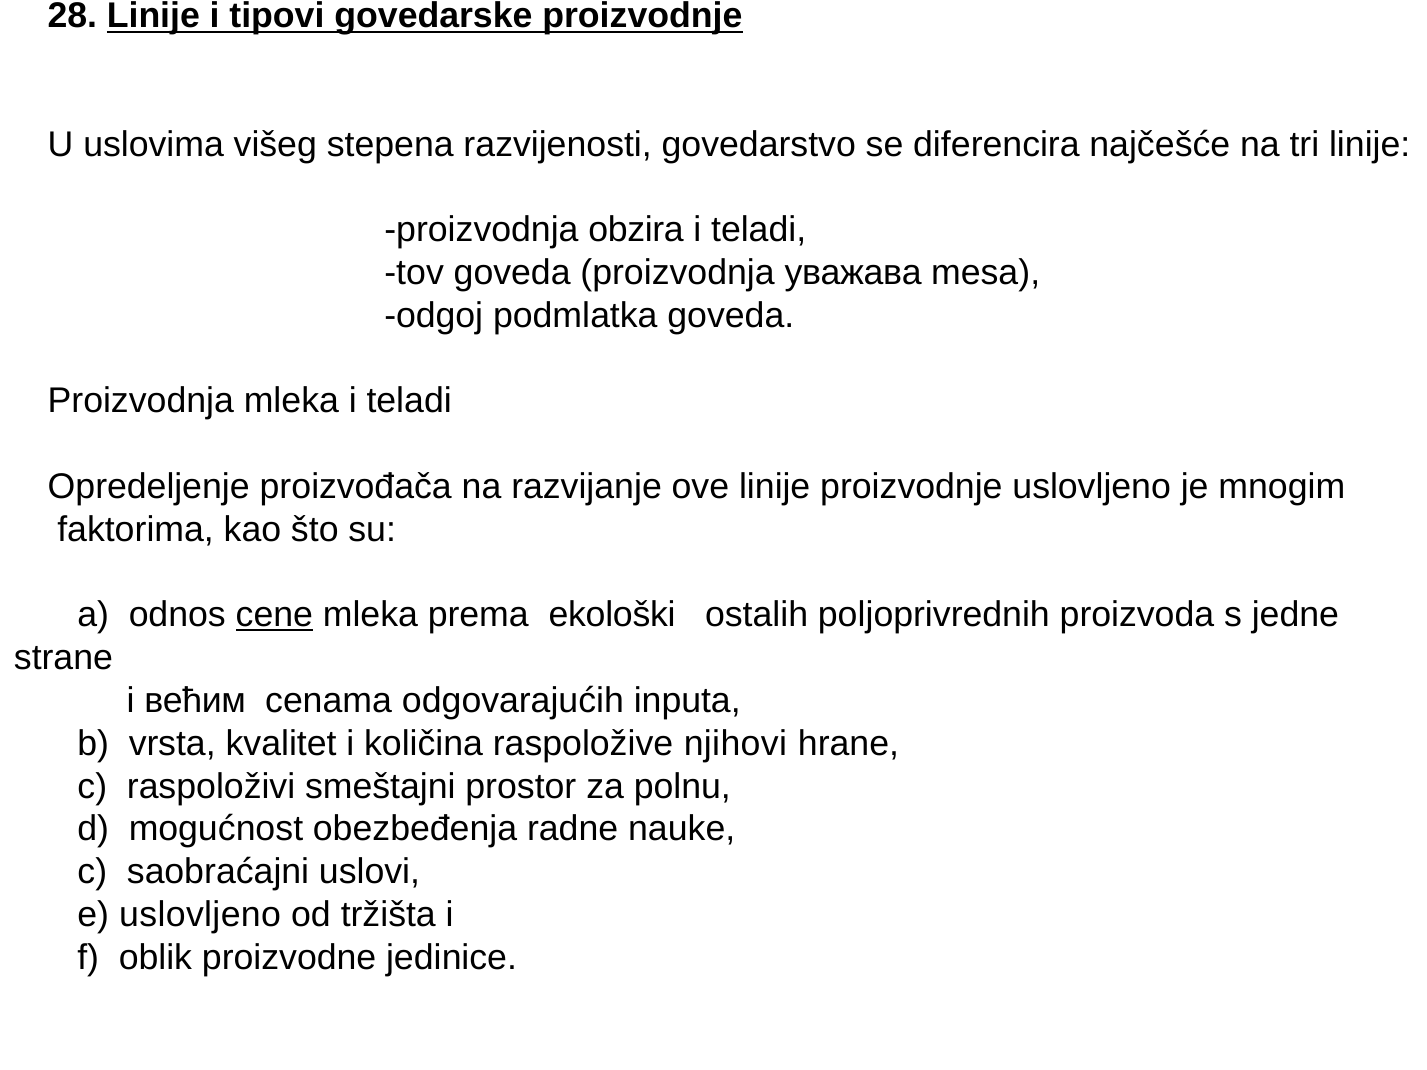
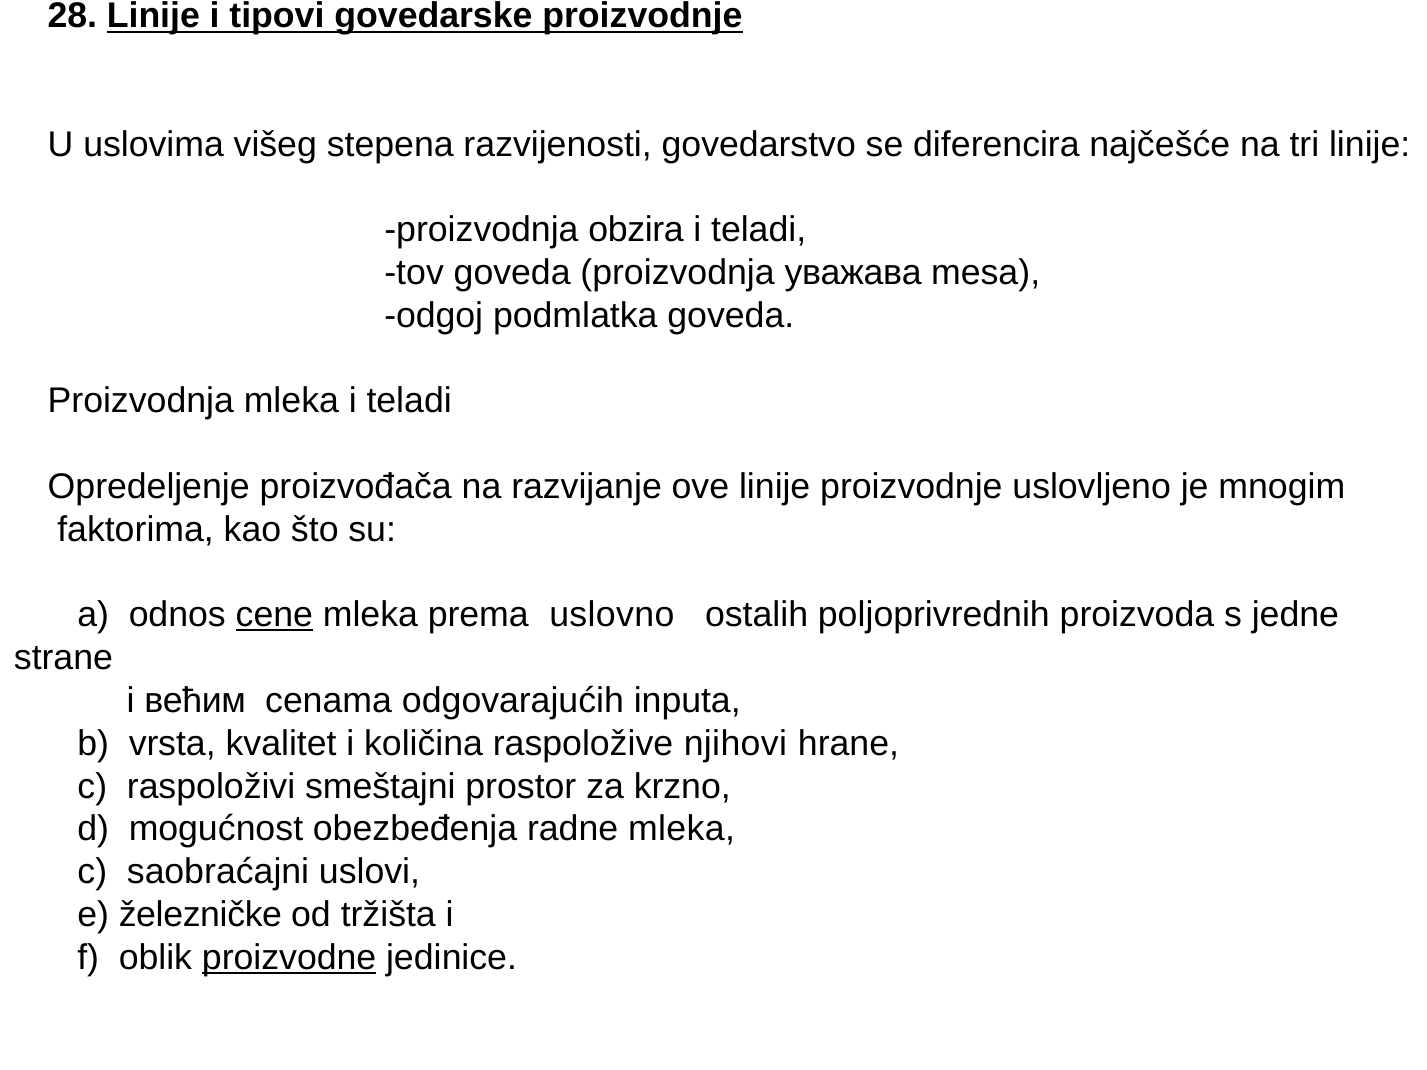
ekološki: ekološki -> uslovno
polnu: polnu -> krzno
radne nauke: nauke -> mleka
e uslovljeno: uslovljeno -> železničke
proizvodne underline: none -> present
